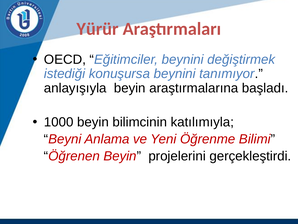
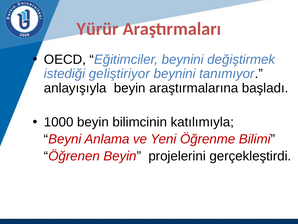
konuşursa: konuşursa -> geliştiriyor
